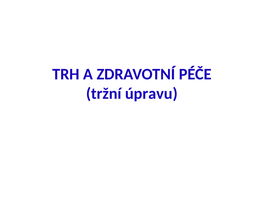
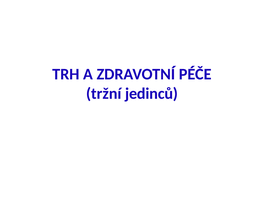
úpravu: úpravu -> jedinců
